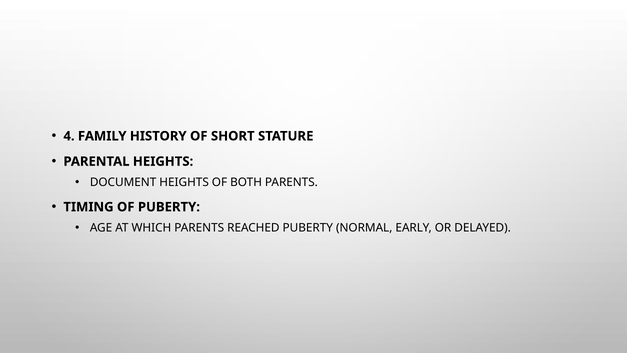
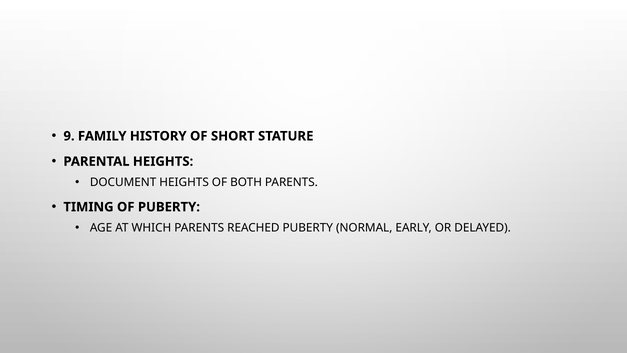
4: 4 -> 9
